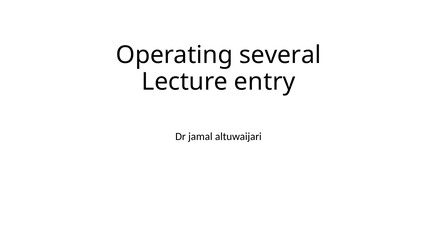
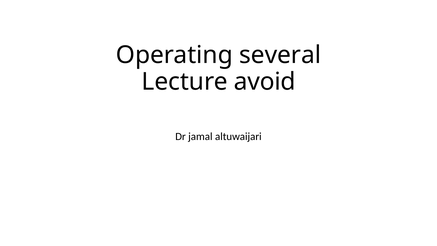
entry: entry -> avoid
